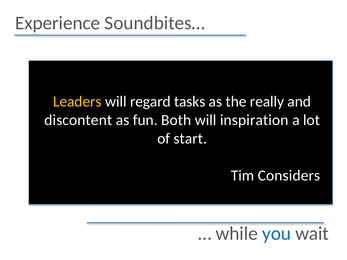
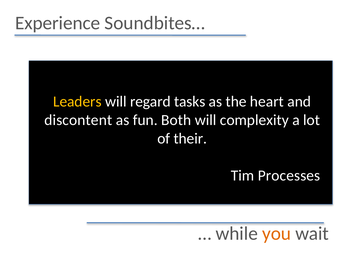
really: really -> heart
inspiration: inspiration -> complexity
start: start -> their
Considers: Considers -> Processes
you colour: blue -> orange
